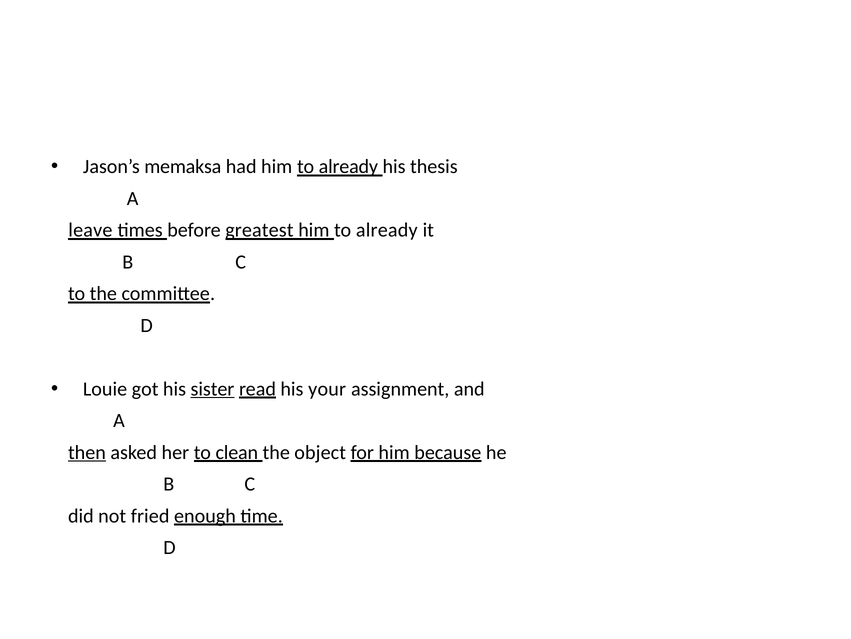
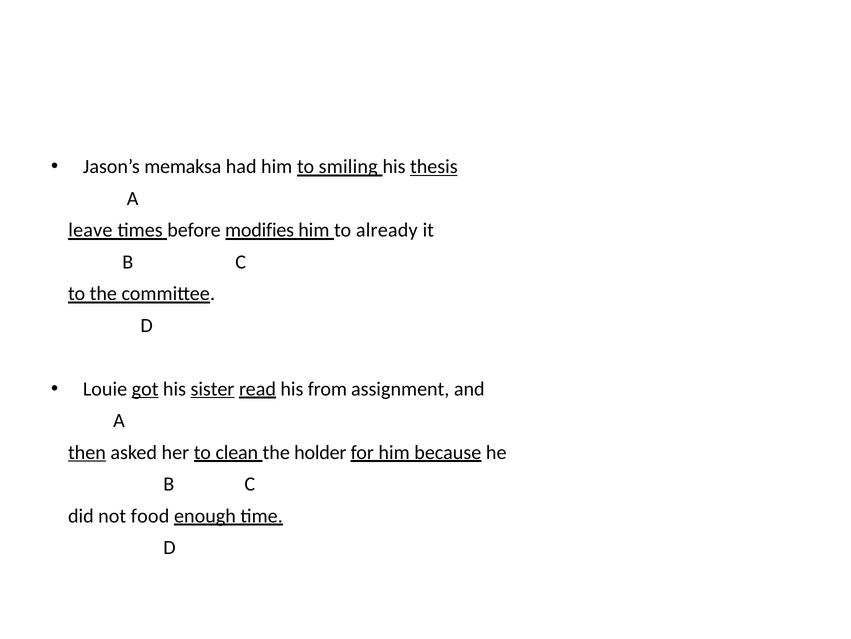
had him to already: already -> smiling
thesis underline: none -> present
greatest: greatest -> modifies
got underline: none -> present
your: your -> from
object: object -> holder
fried: fried -> food
